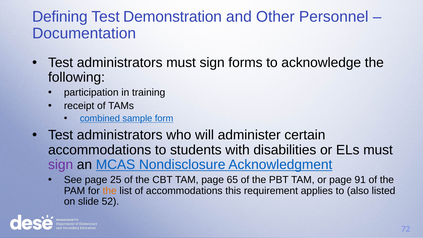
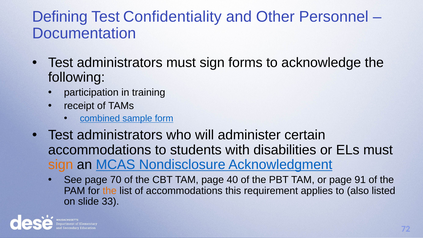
Demonstration: Demonstration -> Confidentiality
sign at (61, 165) colour: purple -> orange
25: 25 -> 70
65: 65 -> 40
52: 52 -> 33
